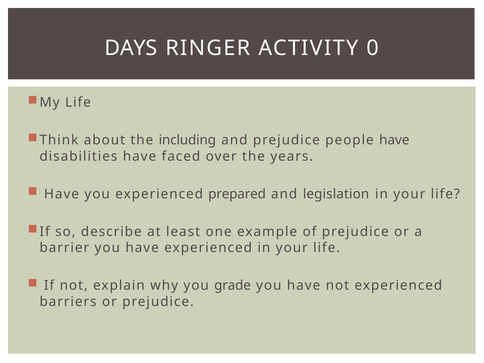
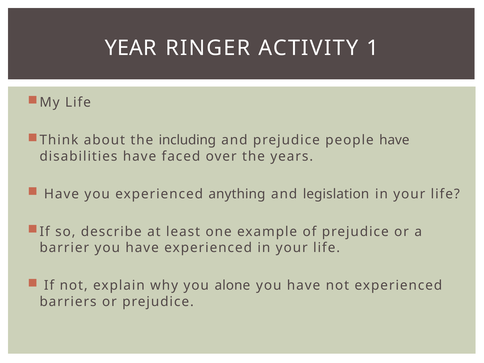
DAYS: DAYS -> YEAR
0: 0 -> 1
prepared: prepared -> anything
grade: grade -> alone
